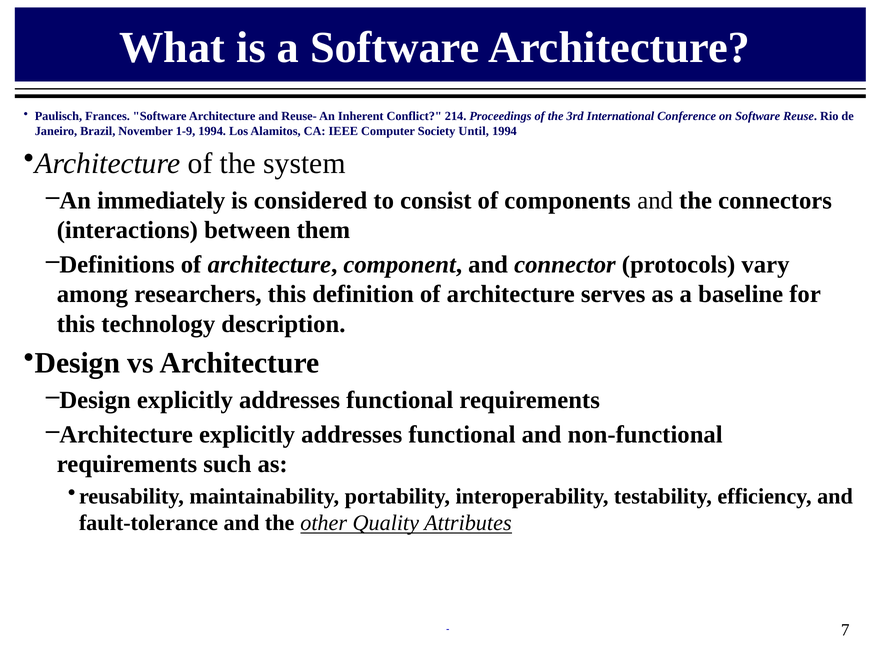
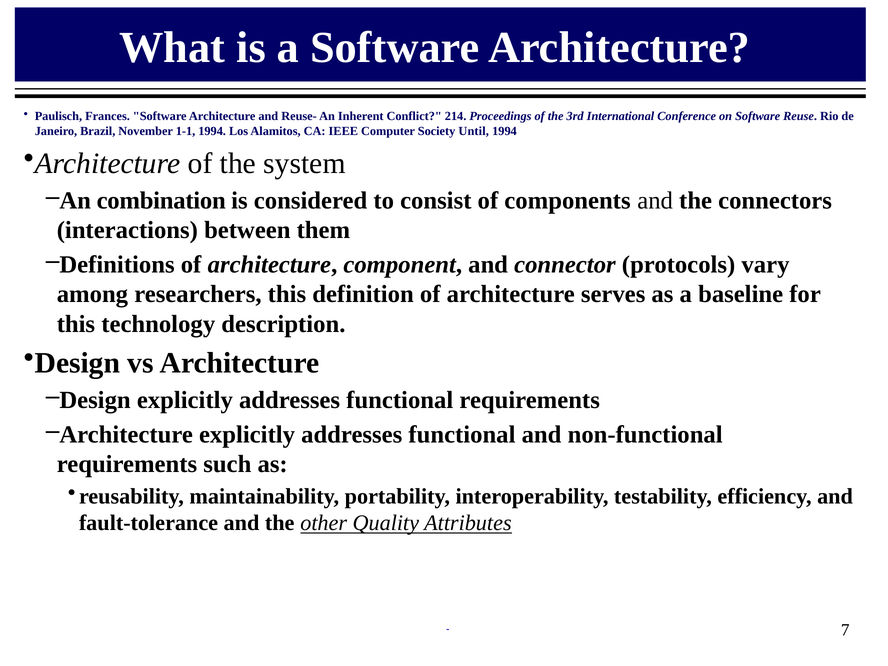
1-9: 1-9 -> 1-1
immediately: immediately -> combination
